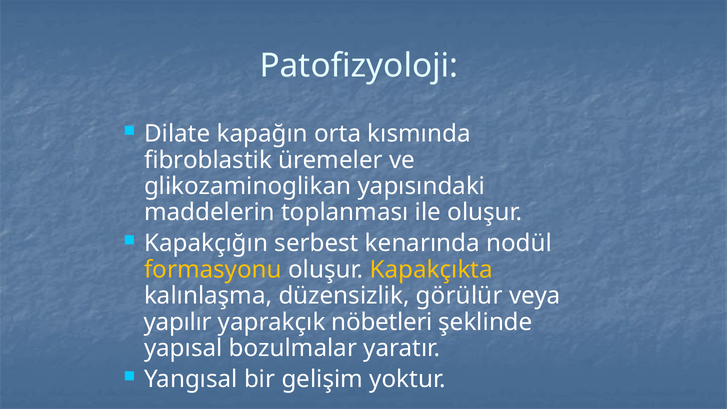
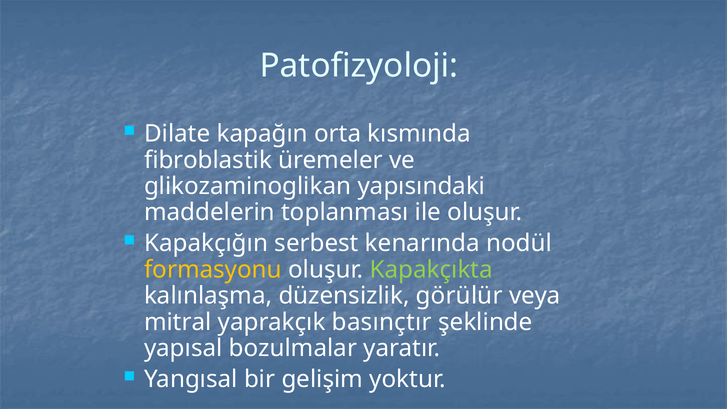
Kapakçıkta colour: yellow -> light green
yapılır: yapılır -> mitral
nöbetleri: nöbetleri -> basınçtır
